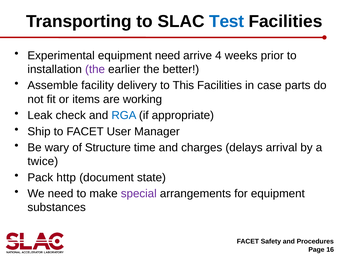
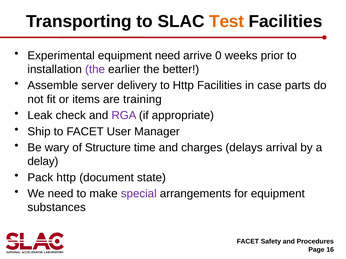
Test colour: blue -> orange
4: 4 -> 0
facility: facility -> server
to This: This -> Http
working: working -> training
RGA colour: blue -> purple
twice: twice -> delay
